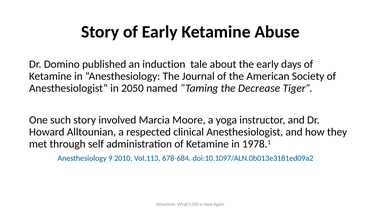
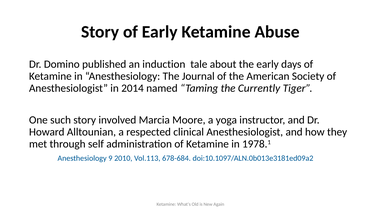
2050: 2050 -> 2014
Decrease: Decrease -> Currently
